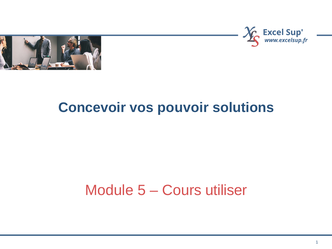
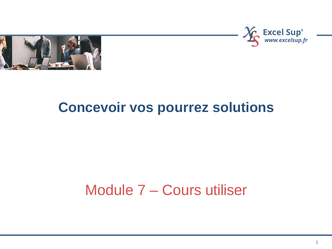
pouvoir: pouvoir -> pourrez
5: 5 -> 7
